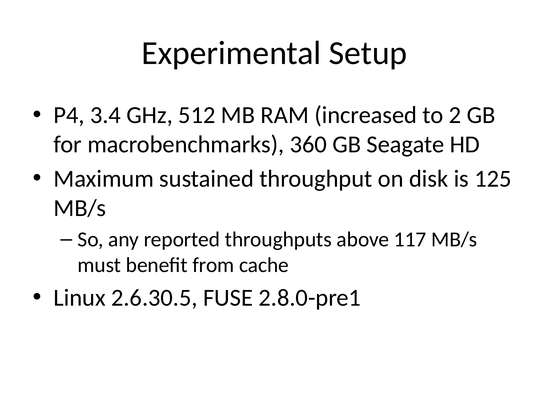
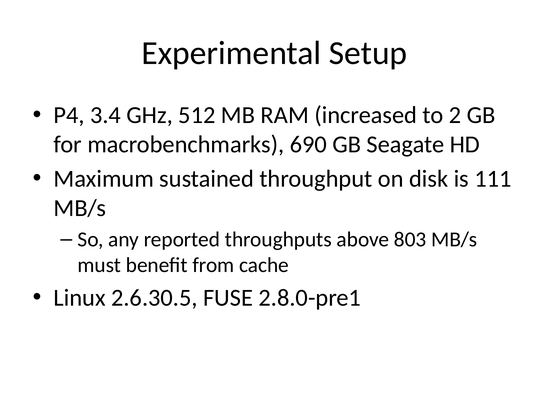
360: 360 -> 690
125: 125 -> 111
117: 117 -> 803
